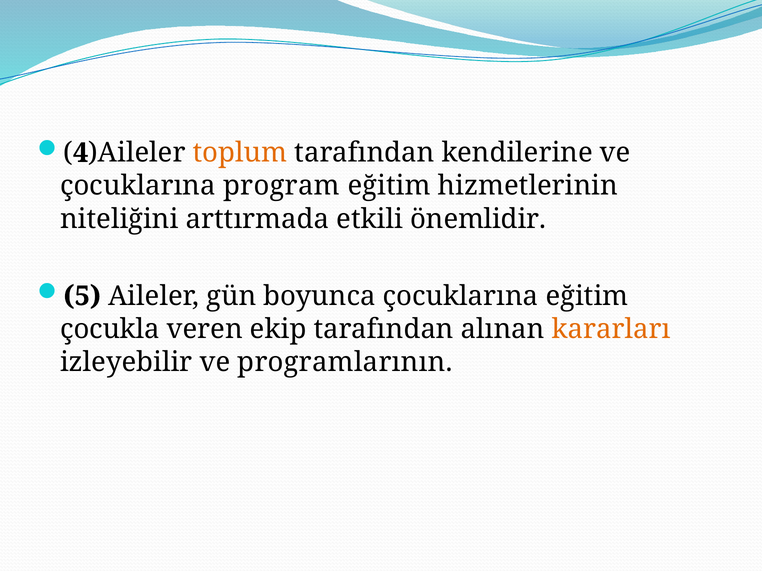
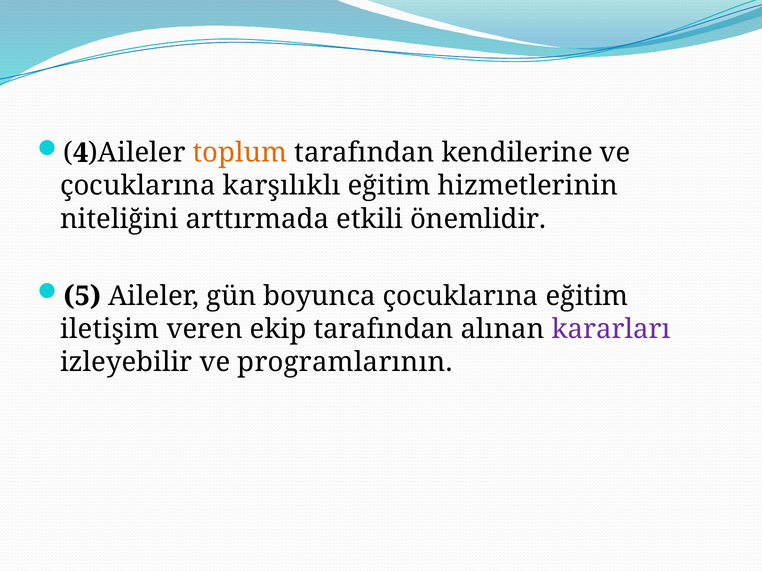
program: program -> karşılıklı
çocukla: çocukla -> iletişim
kararları colour: orange -> purple
